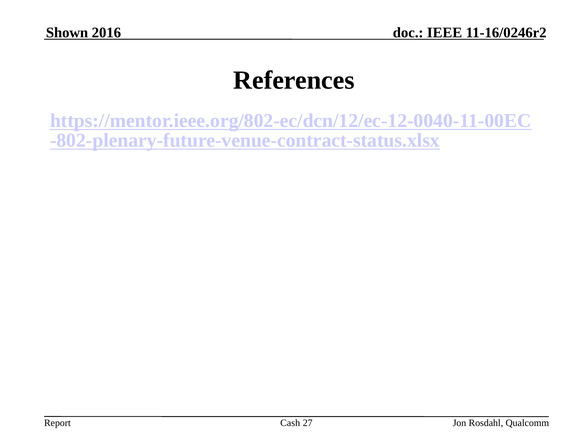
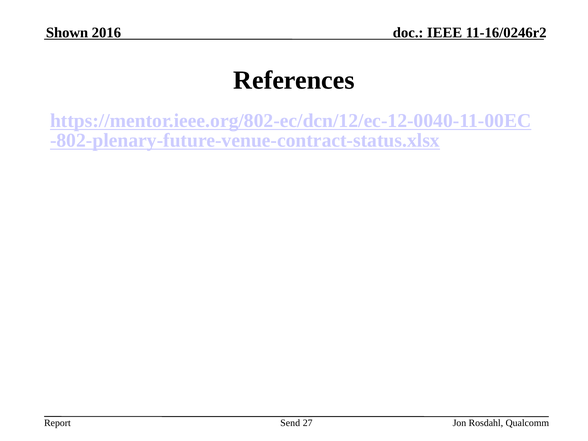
Cash: Cash -> Send
